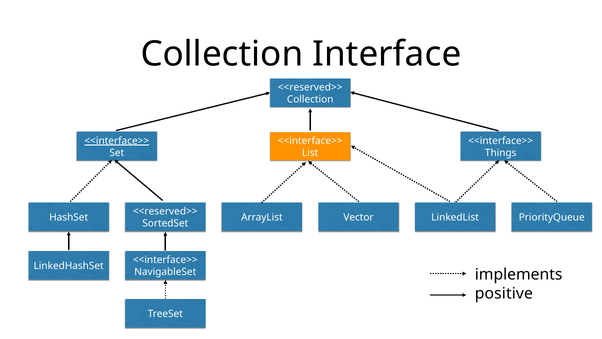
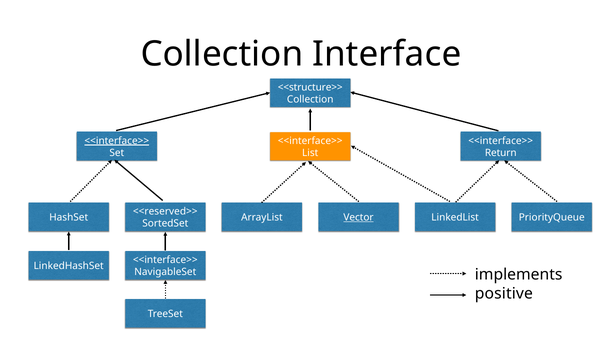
<<reserved>> at (310, 87): <<reserved>> -> <<structure>>
Things: Things -> Return
Vector underline: none -> present
